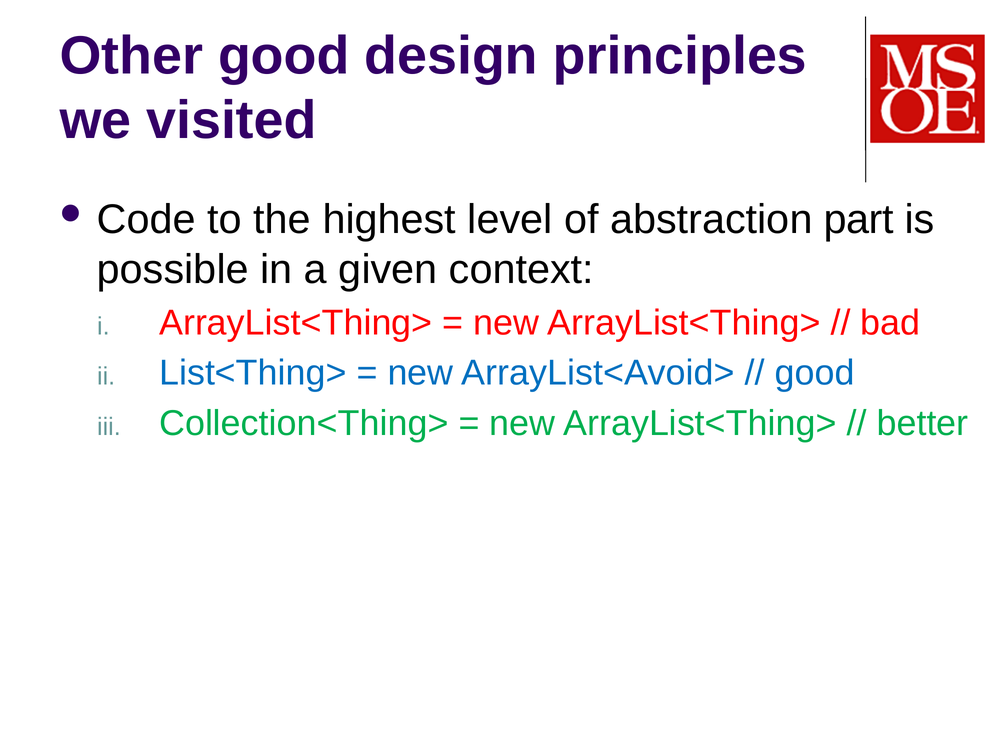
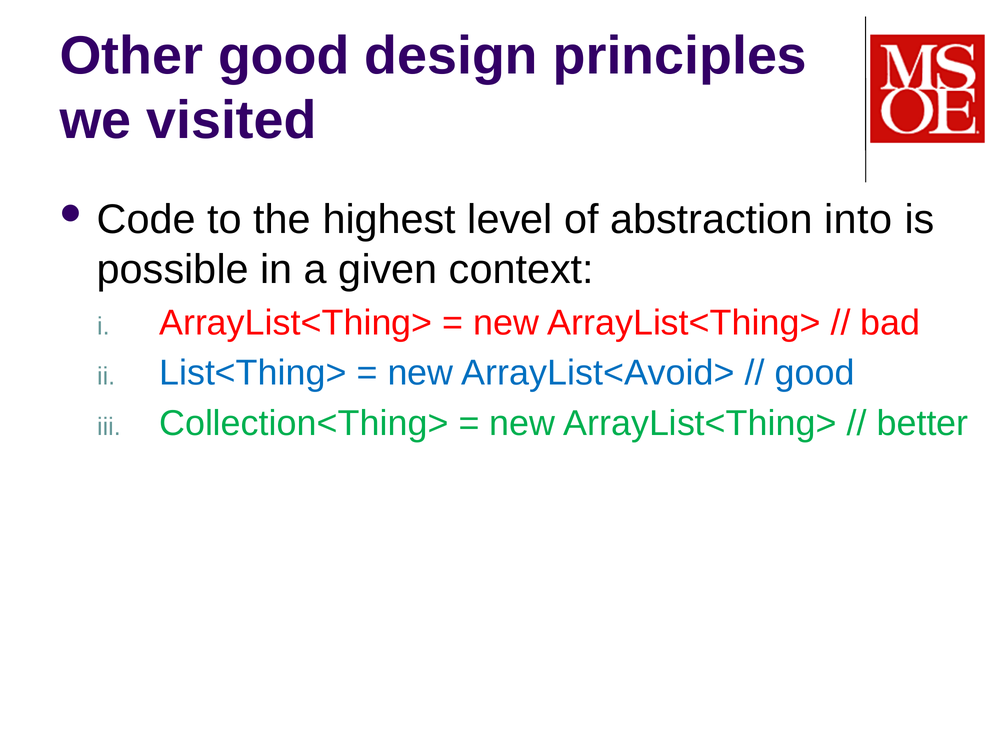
part: part -> into
